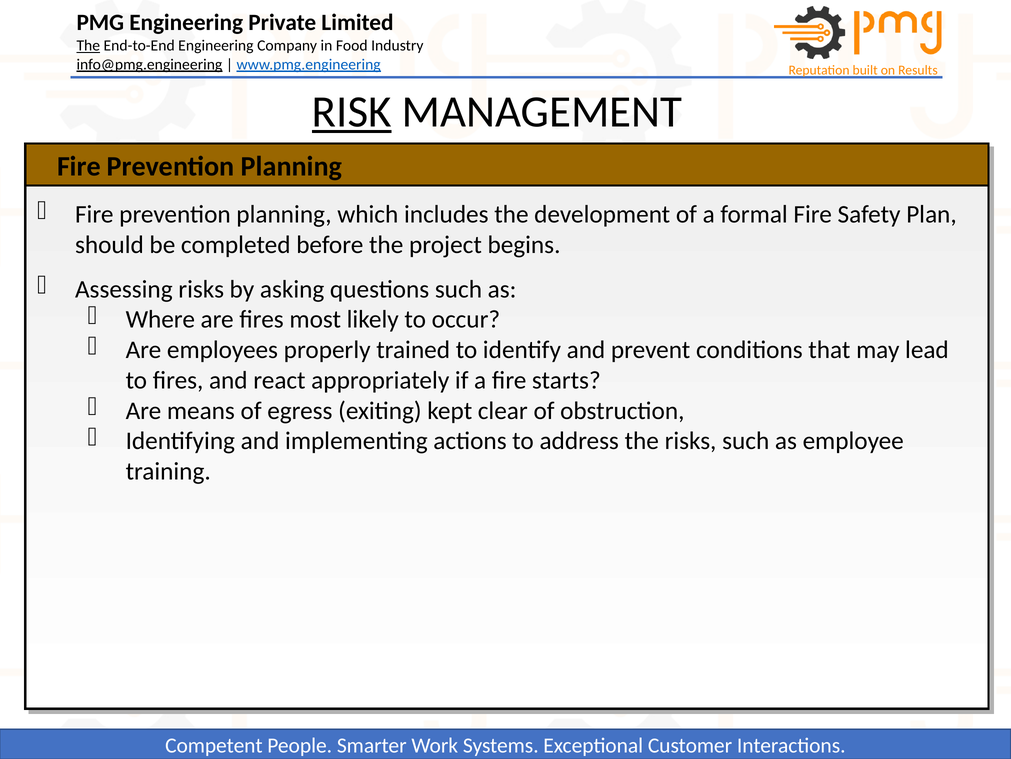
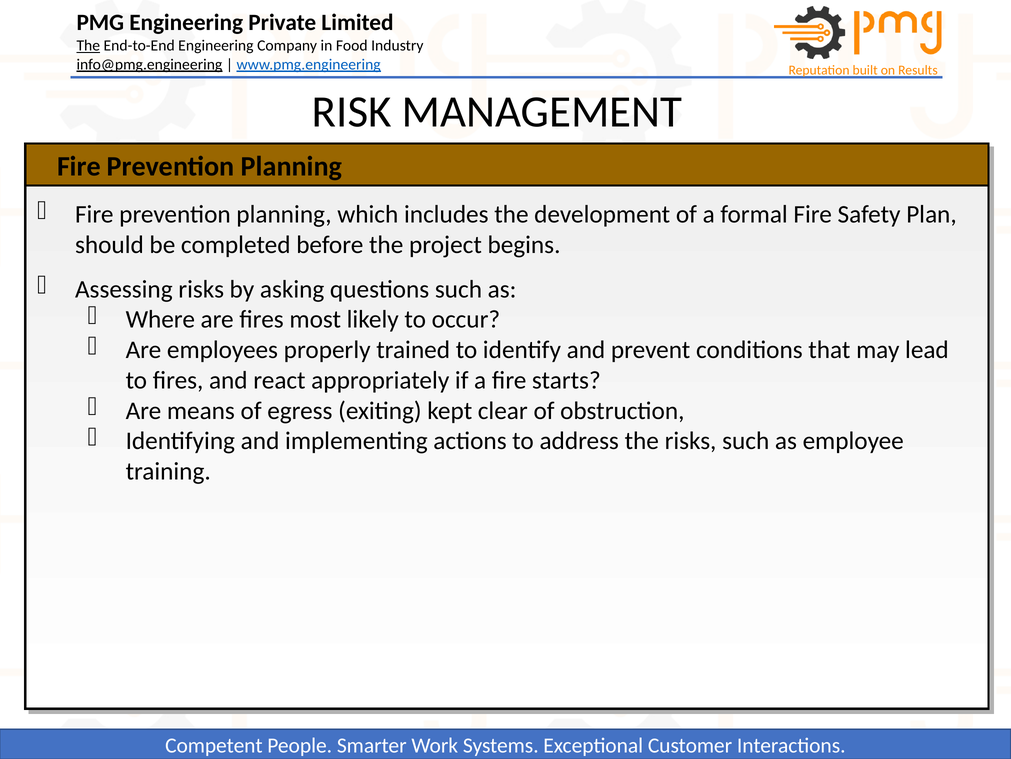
RISK underline: present -> none
